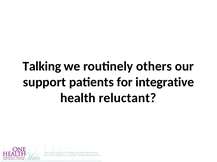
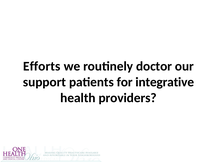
Talking: Talking -> Efforts
others: others -> doctor
reluctant: reluctant -> providers
